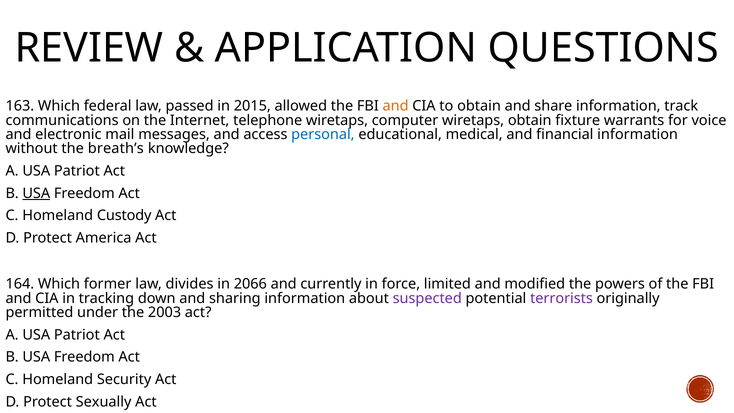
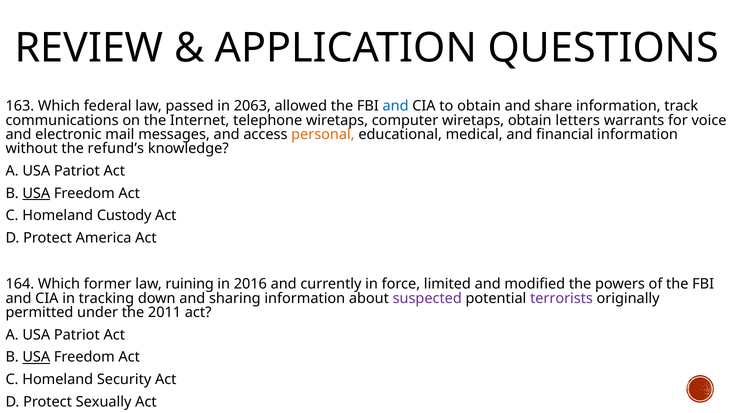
2015: 2015 -> 2063
and at (396, 106) colour: orange -> blue
fixture: fixture -> letters
personal colour: blue -> orange
breath’s: breath’s -> refund’s
divides: divides -> ruining
2066: 2066 -> 2016
2003: 2003 -> 2011
USA at (36, 357) underline: none -> present
